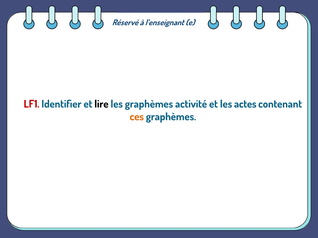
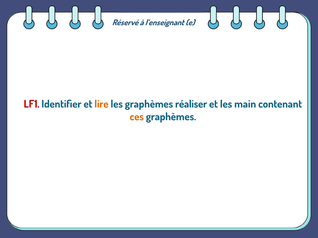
lire colour: black -> orange
activité: activité -> réaliser
actes: actes -> main
